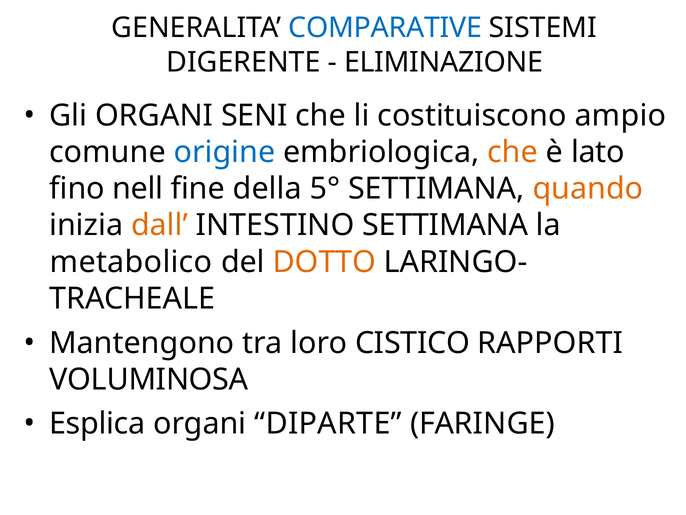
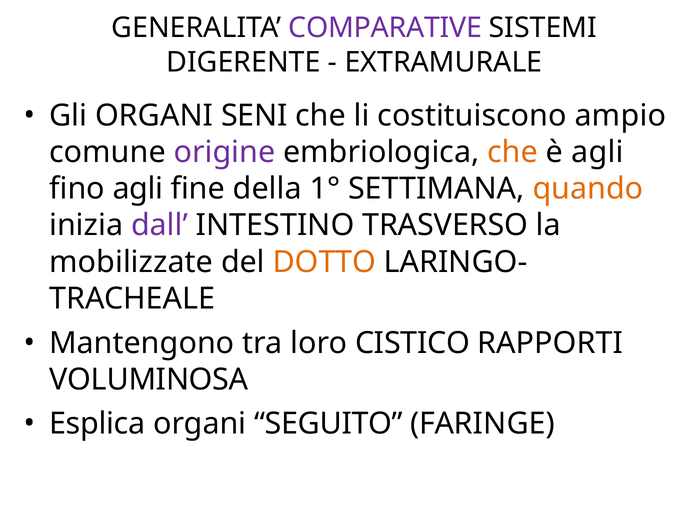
COMPARATIVE colour: blue -> purple
ELIMINAZIONE: ELIMINAZIONE -> EXTRAMURALE
origine colour: blue -> purple
è lato: lato -> agli
fino nell: nell -> agli
5°: 5° -> 1°
dall colour: orange -> purple
INTESTINO SETTIMANA: SETTIMANA -> TRASVERSO
metabolico: metabolico -> mobilizzate
DIPARTE: DIPARTE -> SEGUITO
